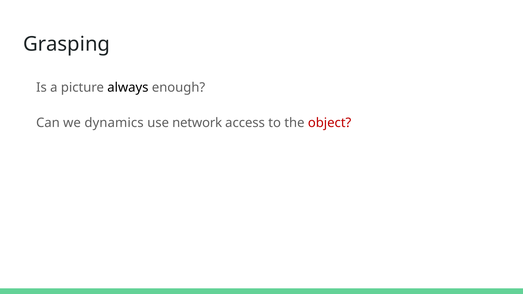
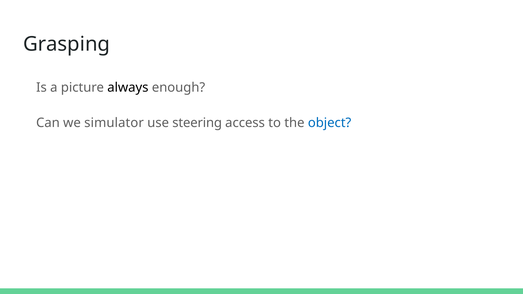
dynamics: dynamics -> simulator
network: network -> steering
object colour: red -> blue
